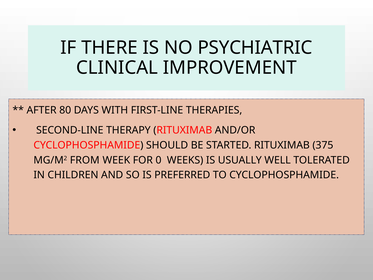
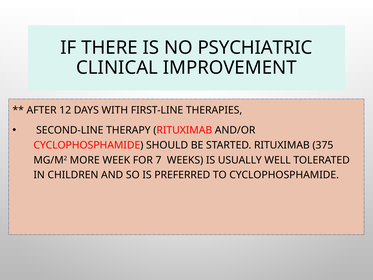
80: 80 -> 12
FROM: FROM -> MORE
0: 0 -> 7
